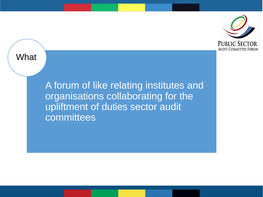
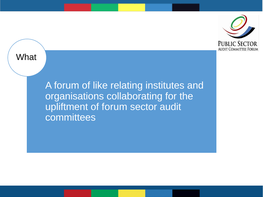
of duties: duties -> forum
